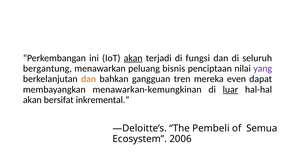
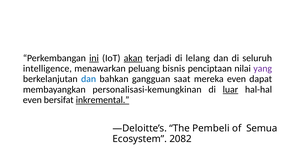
ini underline: none -> present
fungsi: fungsi -> lelang
bergantung: bergantung -> intelligence
dan at (89, 79) colour: orange -> blue
tren: tren -> saat
menawarkan-kemungkinan: menawarkan-kemungkinan -> personalisasi-kemungkinan
akan at (32, 100): akan -> even
inkremental underline: none -> present
2006: 2006 -> 2082
